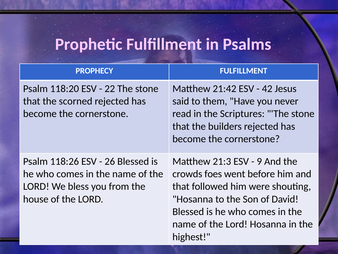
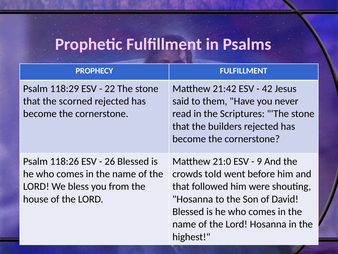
118:20: 118:20 -> 118:29
21:3: 21:3 -> 21:0
foes: foes -> told
